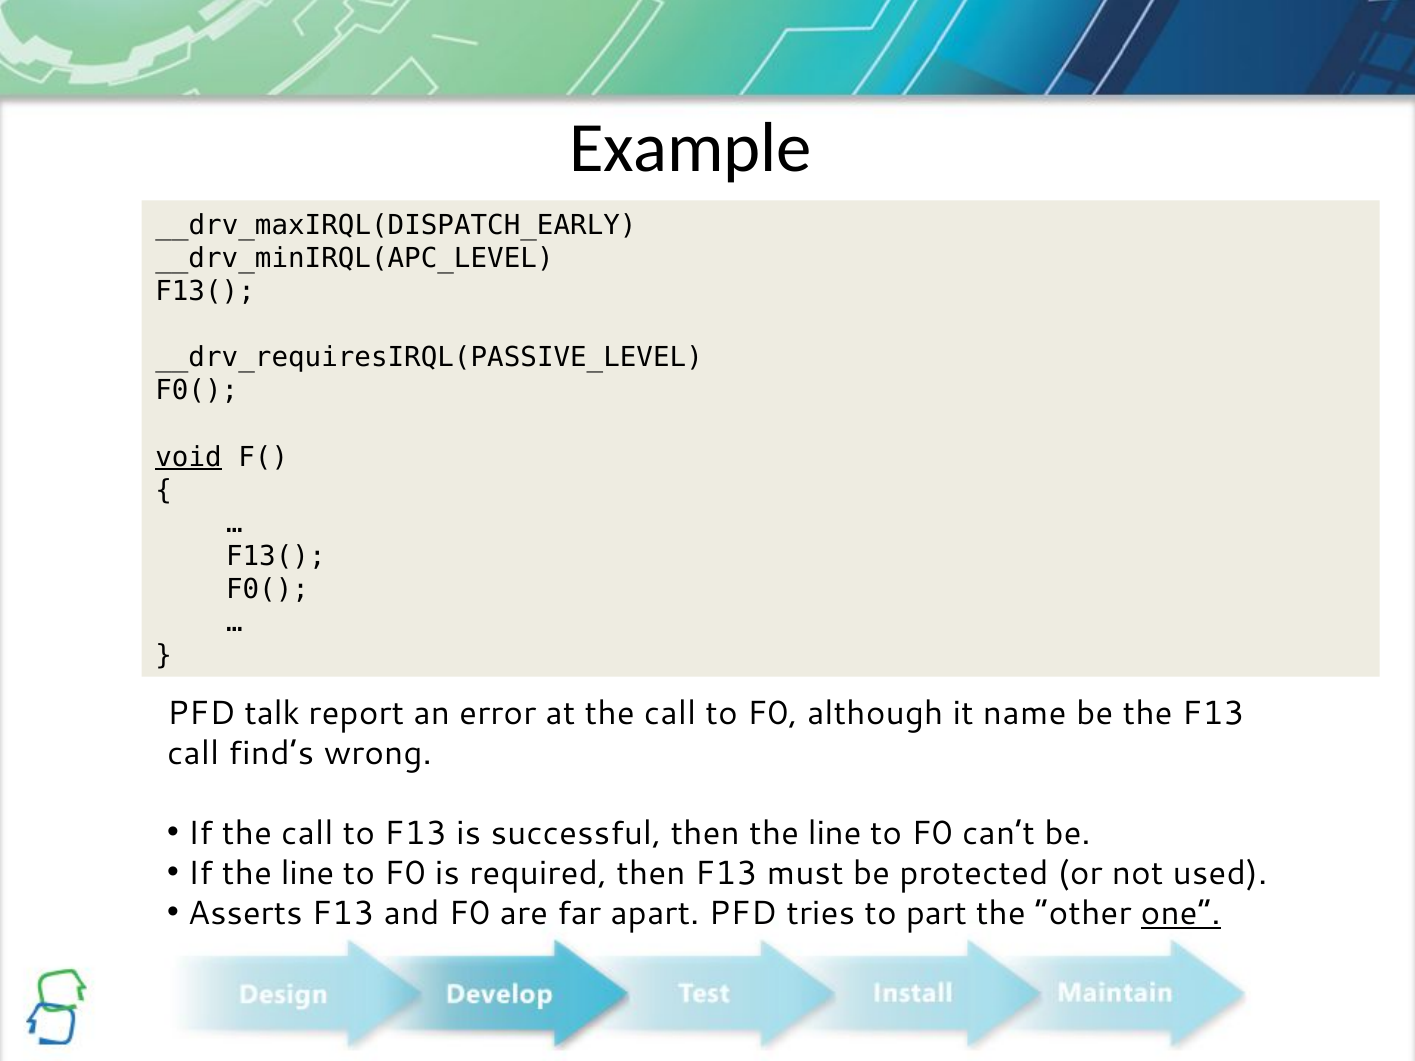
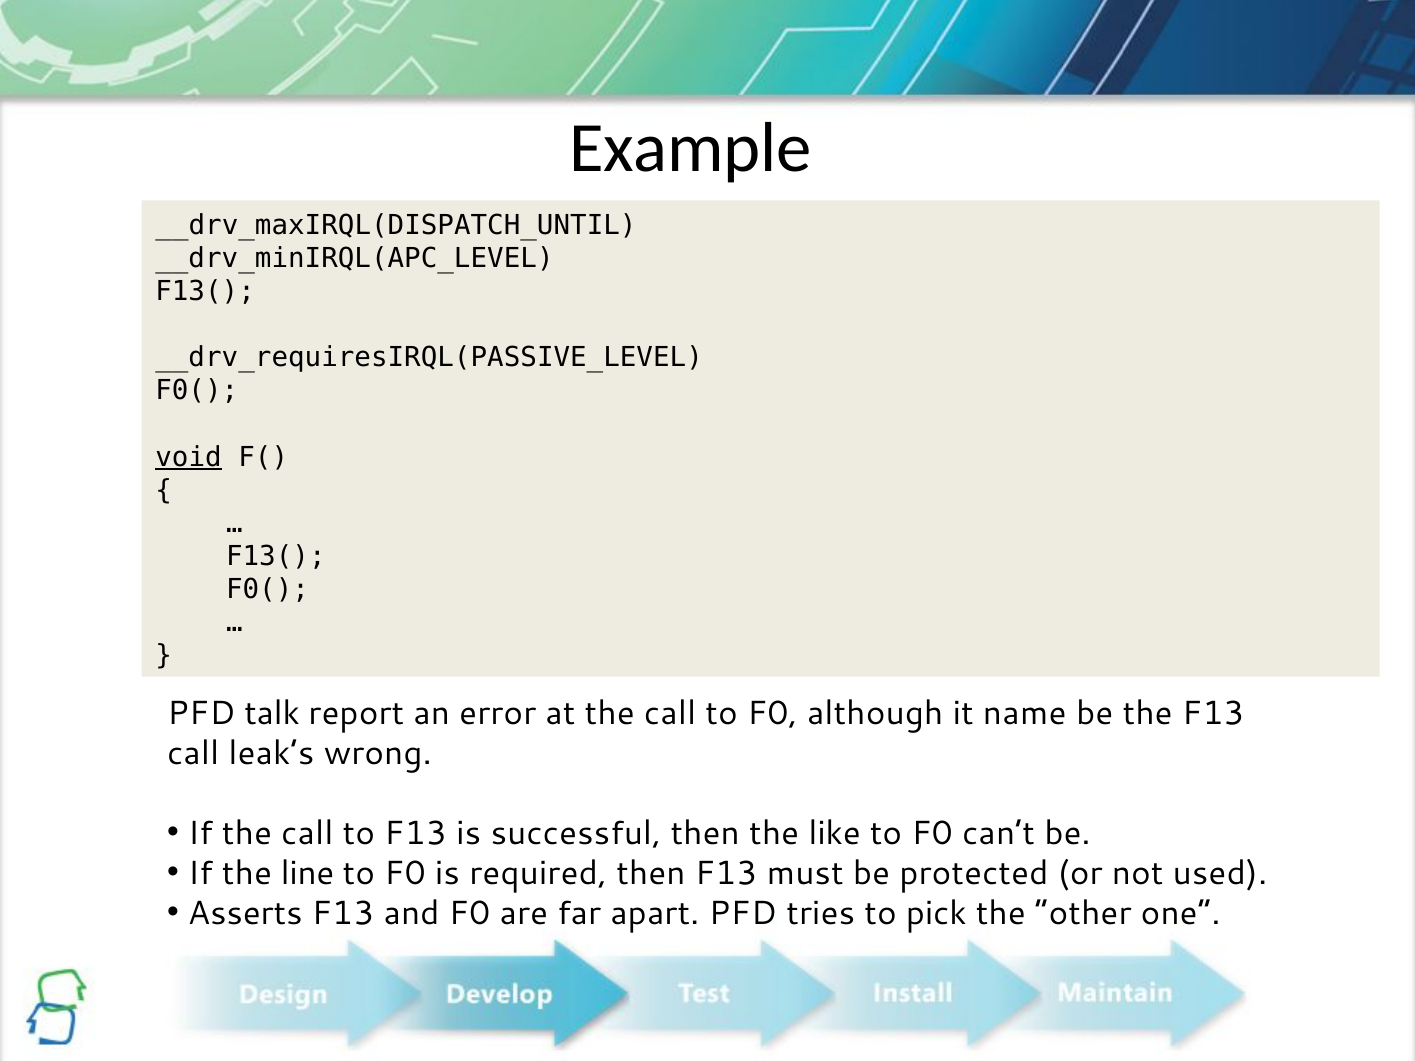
__drv_maxIRQL(DISPATCH_EARLY: __drv_maxIRQL(DISPATCH_EARLY -> __drv_maxIRQL(DISPATCH_UNTIL
find’s: find’s -> leak’s
then the line: line -> like
part: part -> pick
one underline: present -> none
